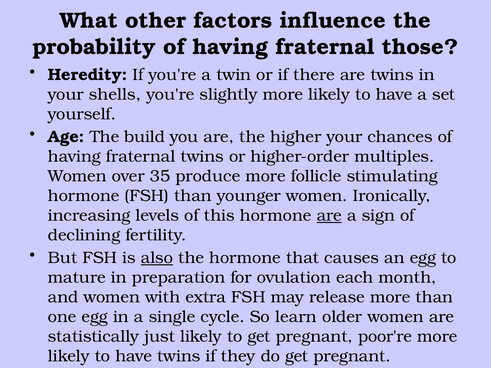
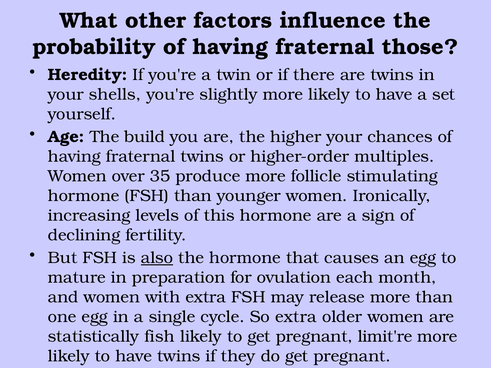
are at (329, 216) underline: present -> none
So learn: learn -> extra
just: just -> fish
poor're: poor're -> limit're
